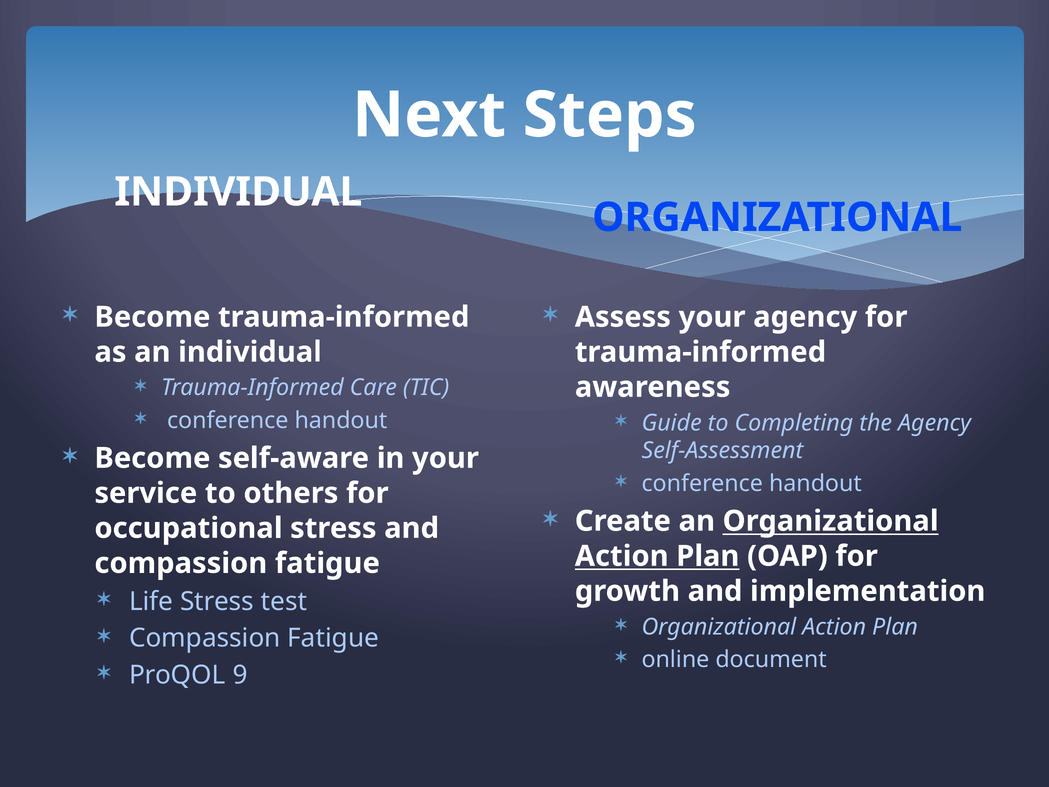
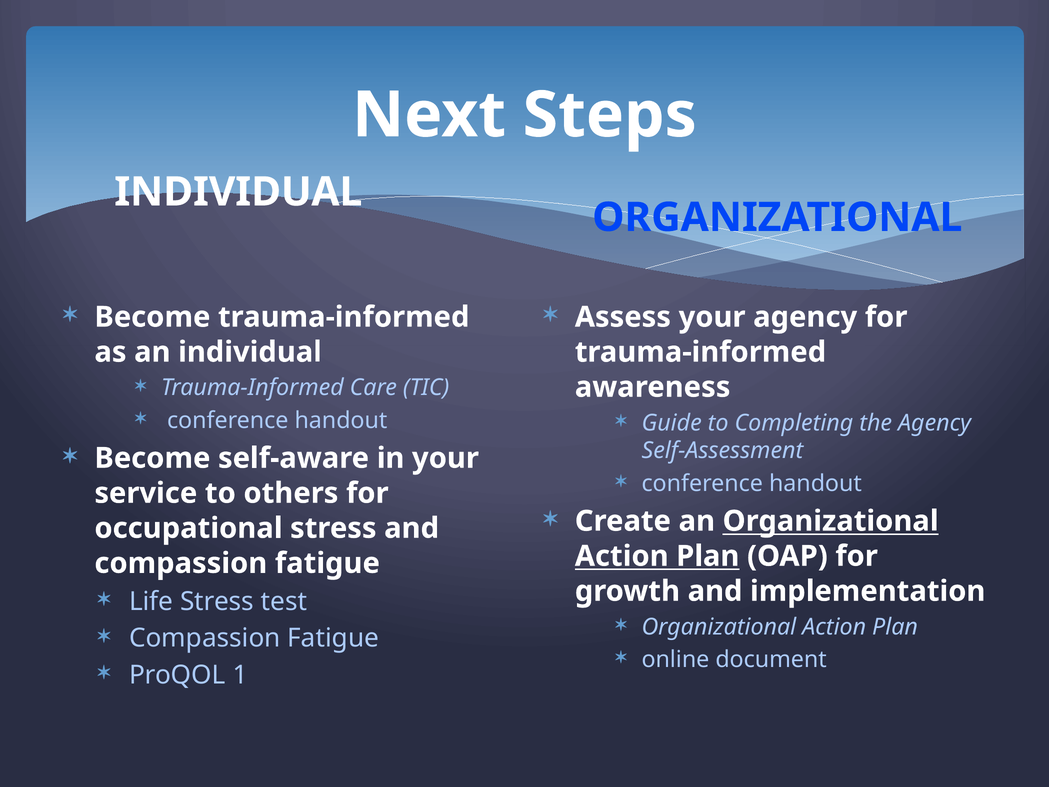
9: 9 -> 1
